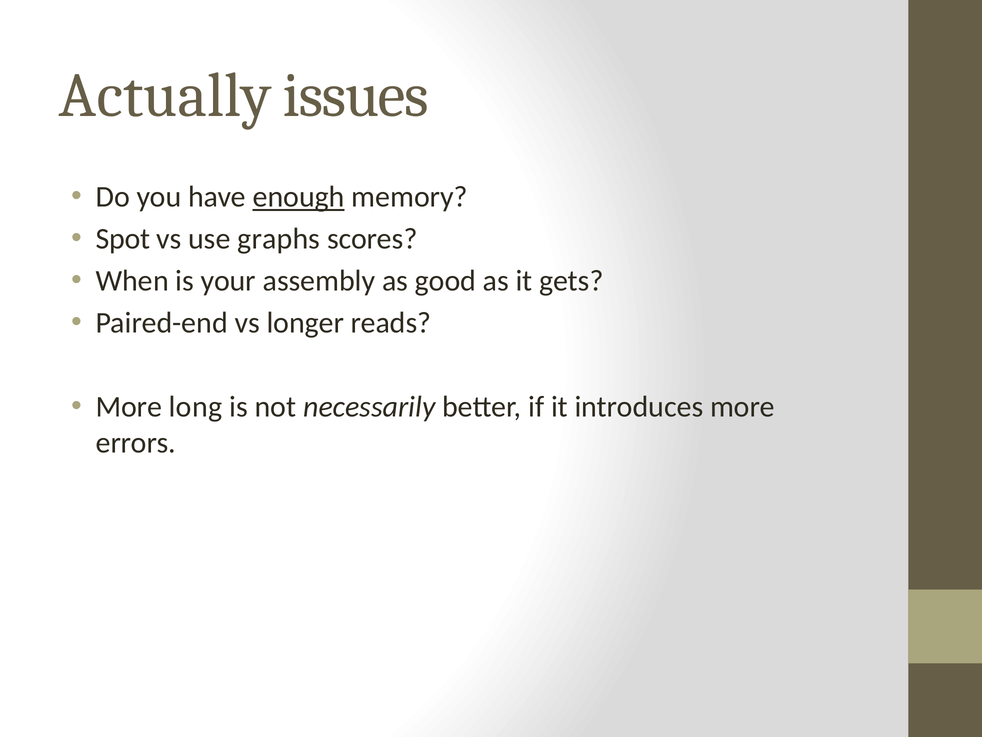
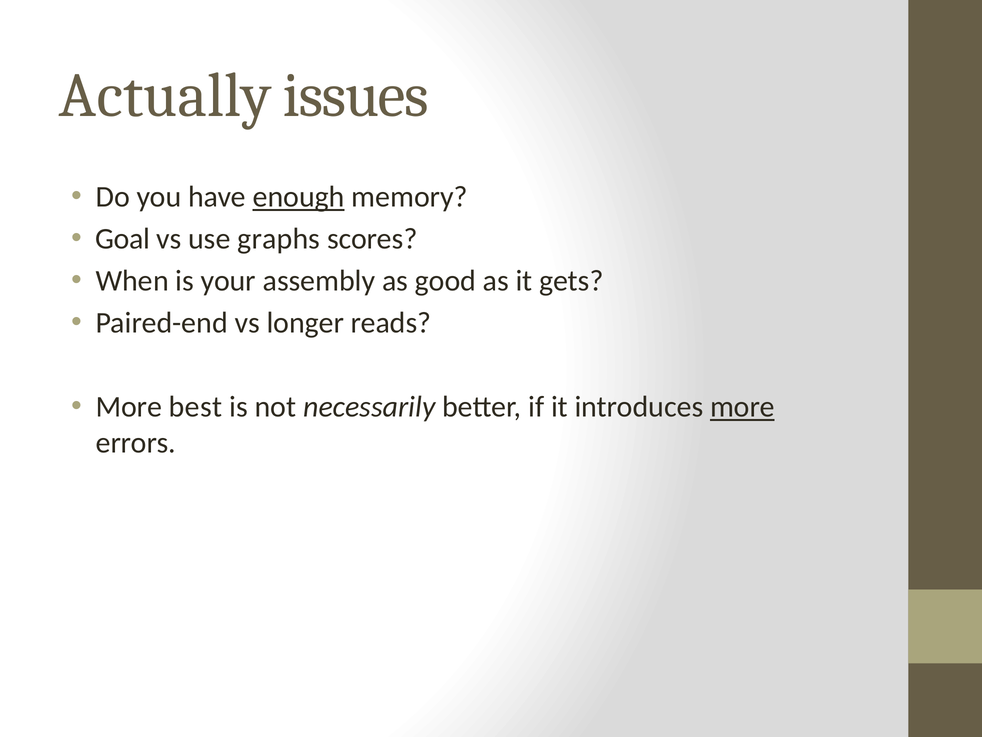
Spot: Spot -> Goal
long: long -> best
more at (742, 407) underline: none -> present
